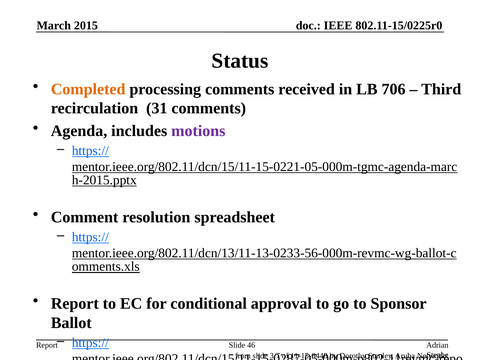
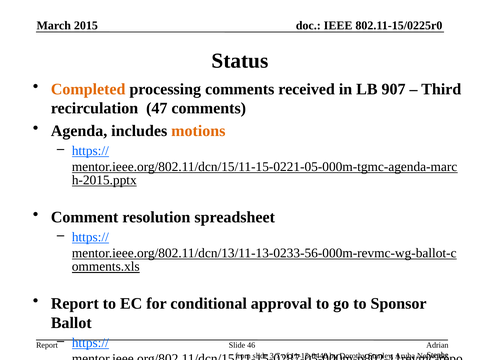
706: 706 -> 907
31: 31 -> 47
motions colour: purple -> orange
